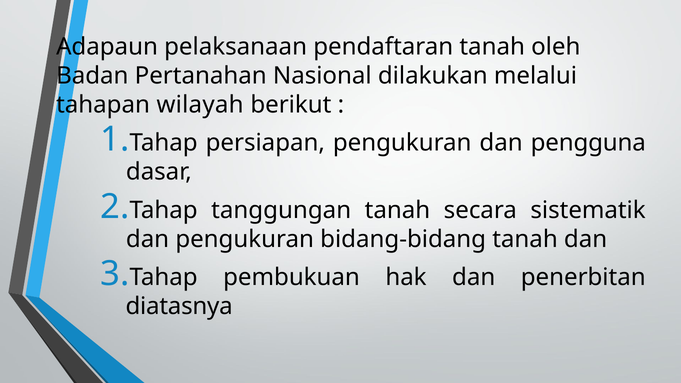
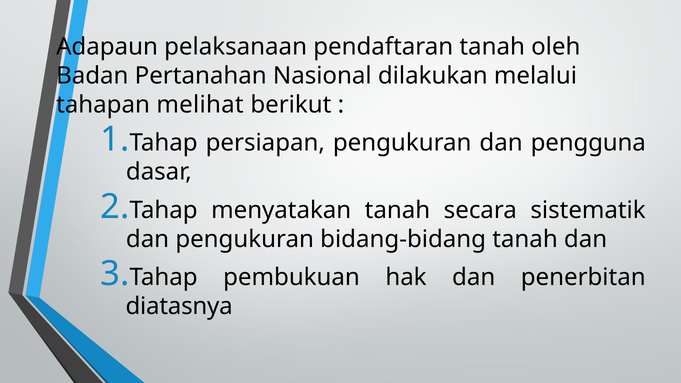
wilayah: wilayah -> melihat
tanggungan: tanggungan -> menyatakan
